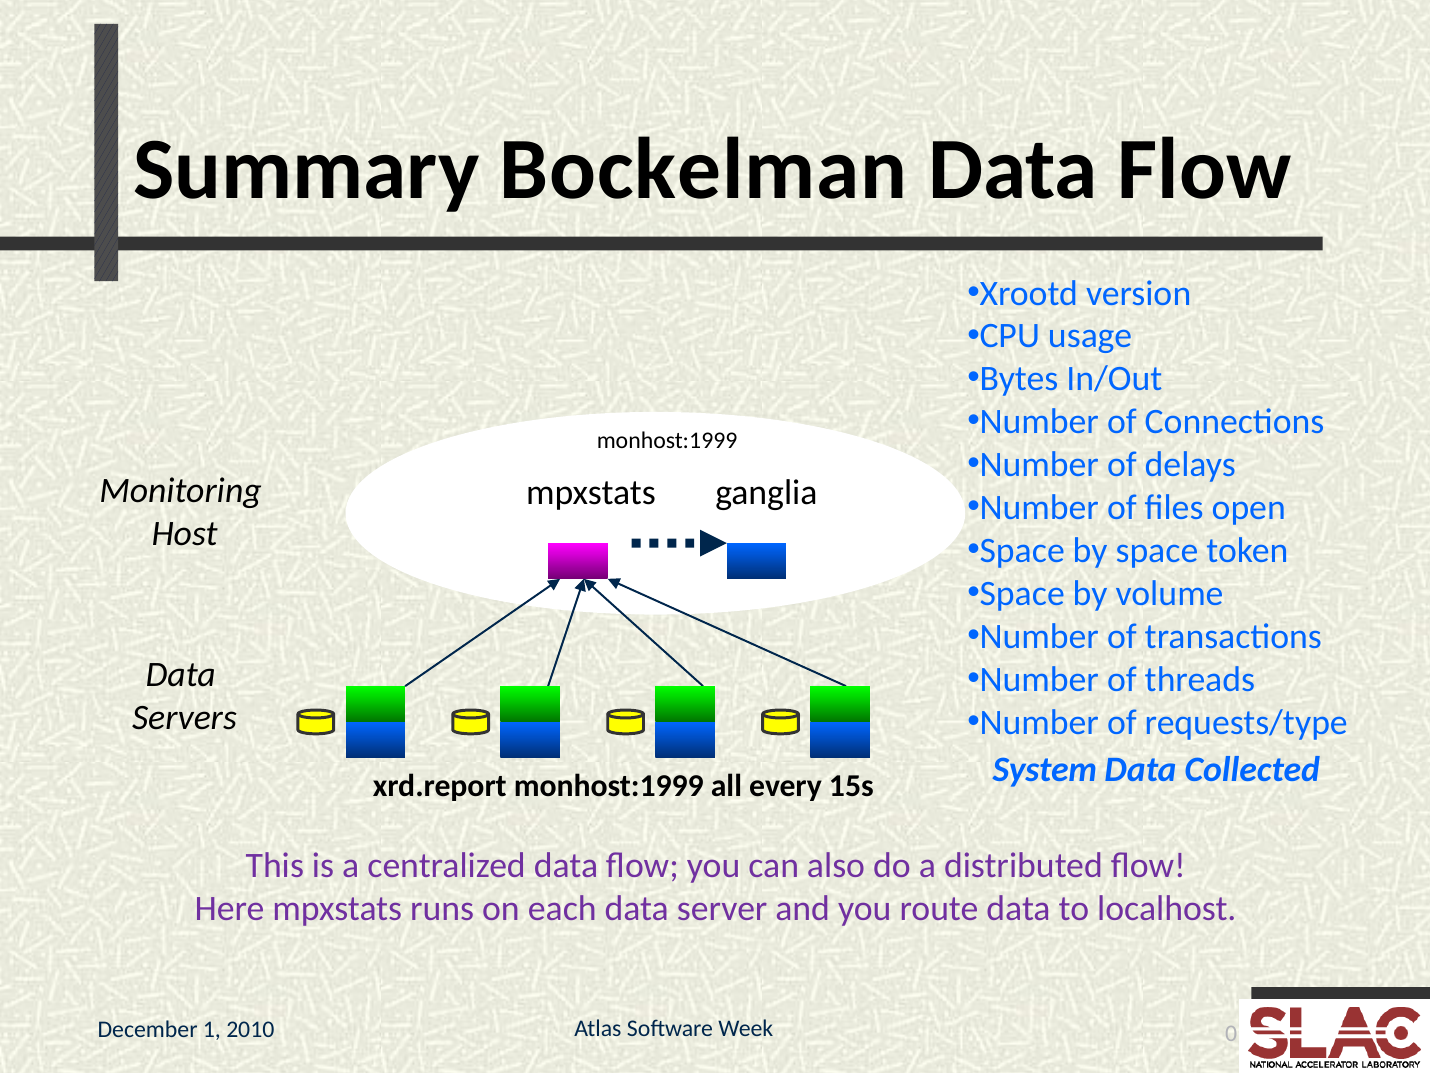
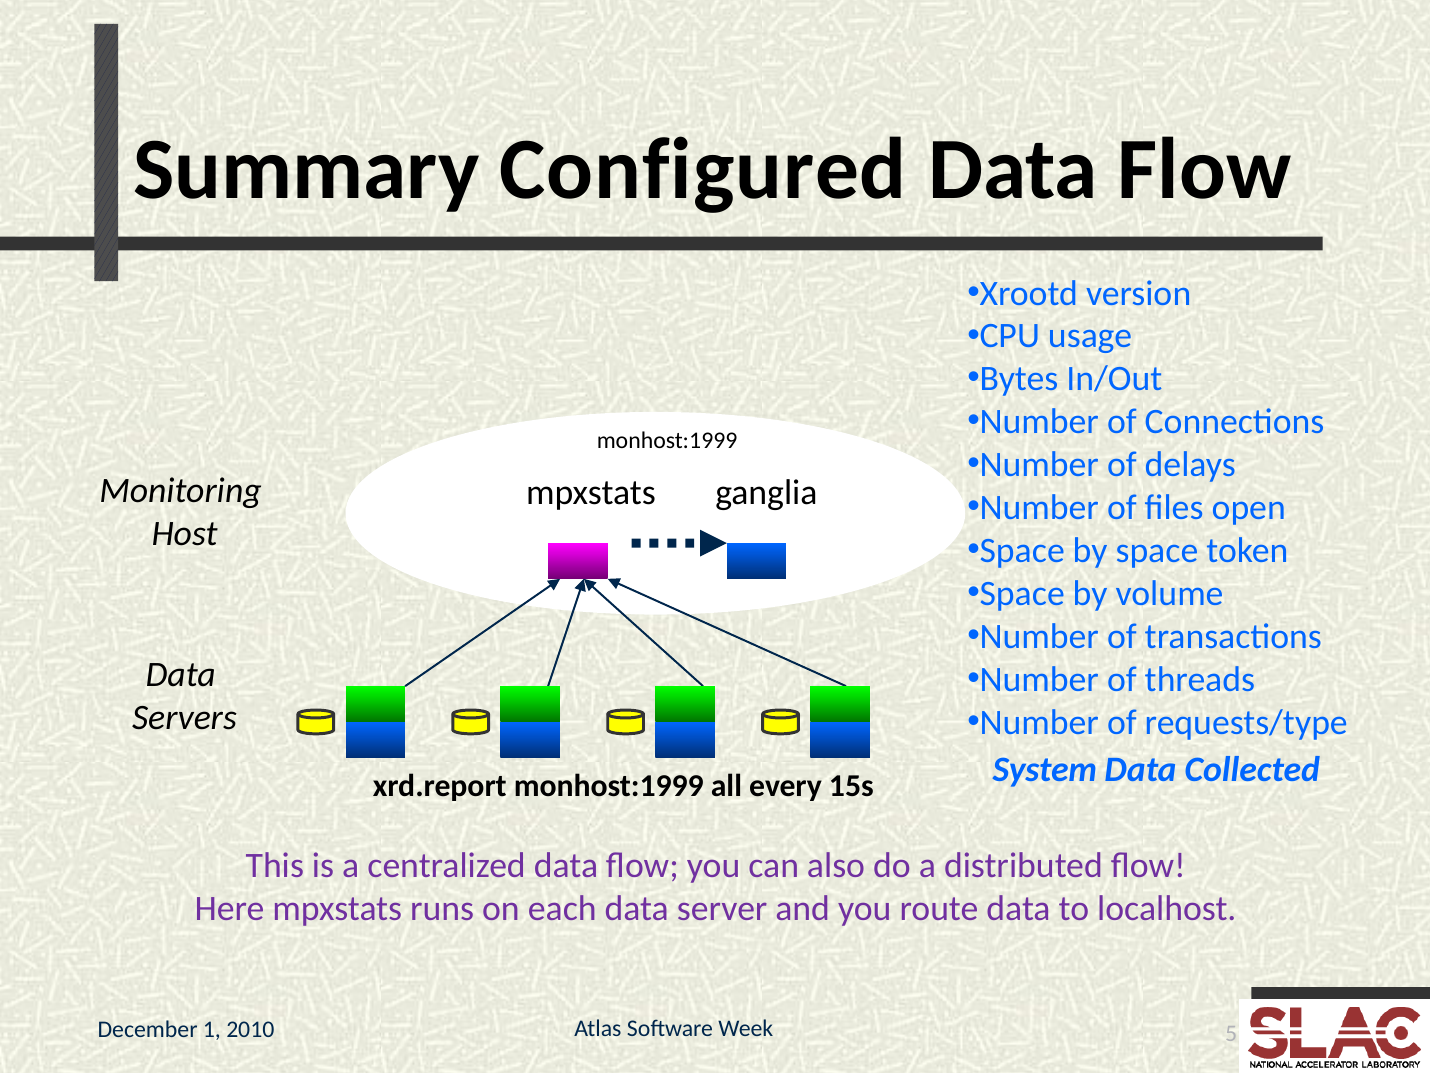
Bockelman: Bockelman -> Configured
0: 0 -> 5
